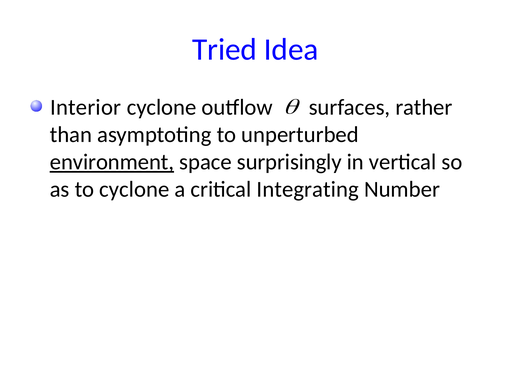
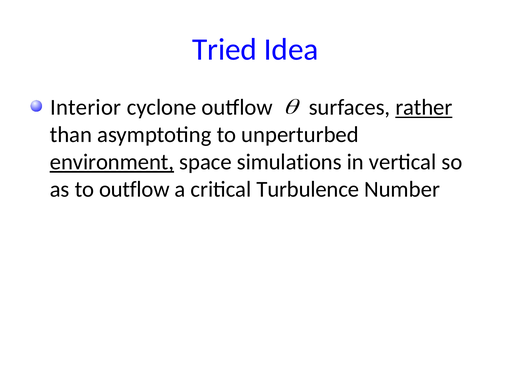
rather underline: none -> present
surprisingly: surprisingly -> simulations
to cyclone: cyclone -> outflow
Integrating: Integrating -> Turbulence
